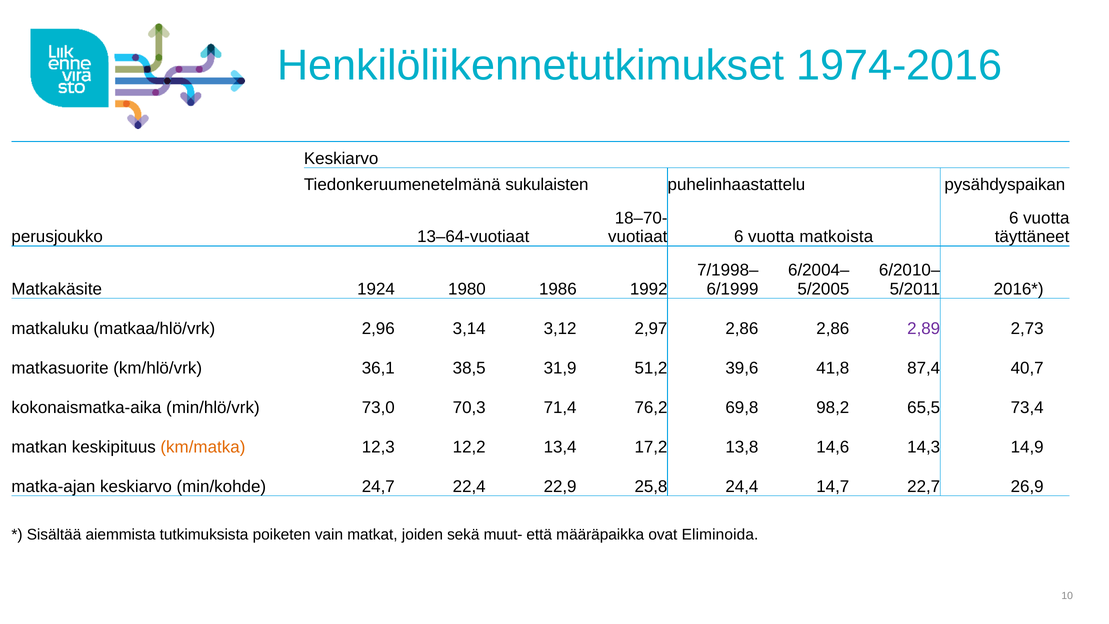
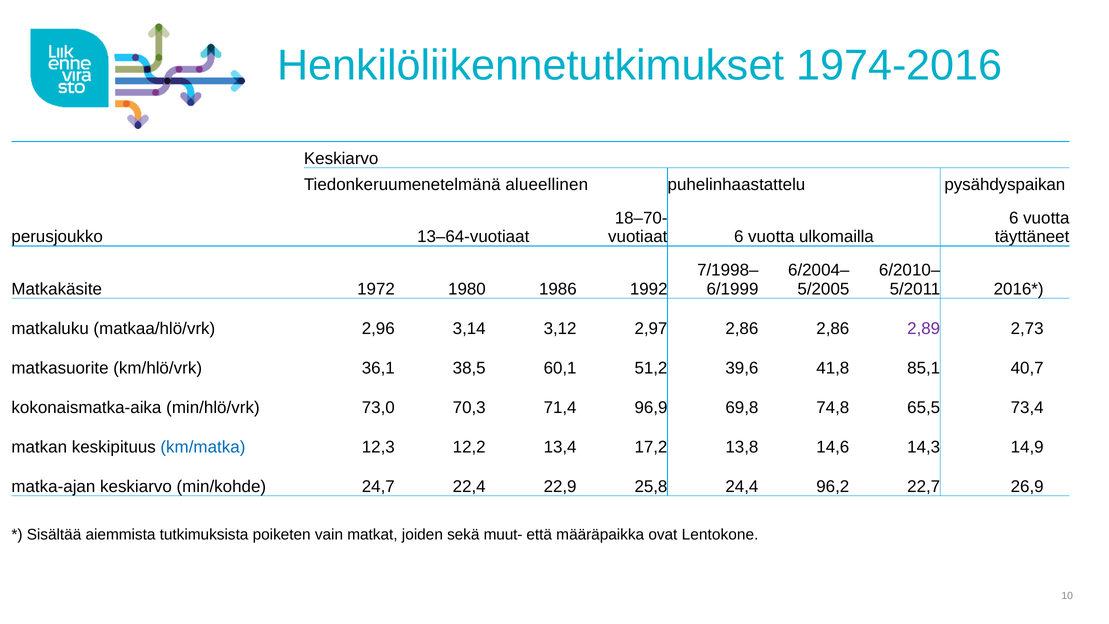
sukulaisten: sukulaisten -> alueellinen
matkoista: matkoista -> ulkomailla
1924: 1924 -> 1972
31,9: 31,9 -> 60,1
87,4: 87,4 -> 85,1
76,2: 76,2 -> 96,9
98,2: 98,2 -> 74,8
km/matka colour: orange -> blue
14,7: 14,7 -> 96,2
Eliminoida: Eliminoida -> Lentokone
